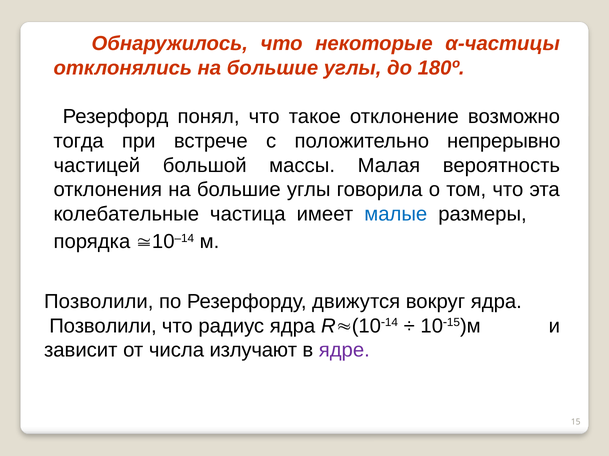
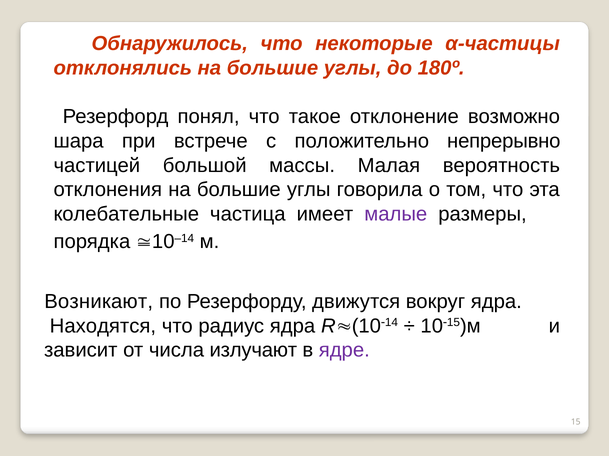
тогда: тогда -> шара
малые colour: blue -> purple
Позволили at (99, 302): Позволили -> Возникают
Позволили at (103, 326): Позволили -> Находятся
